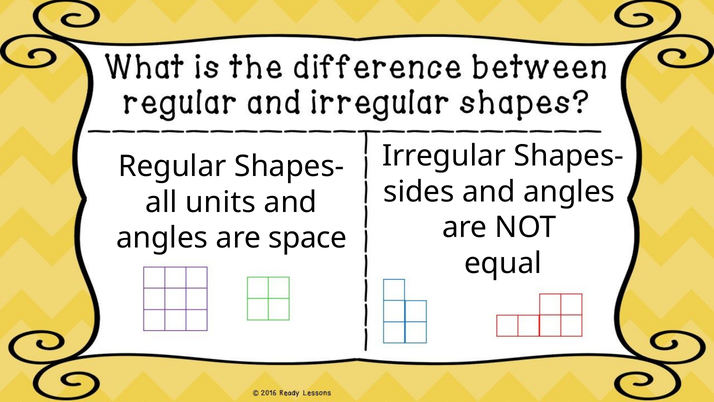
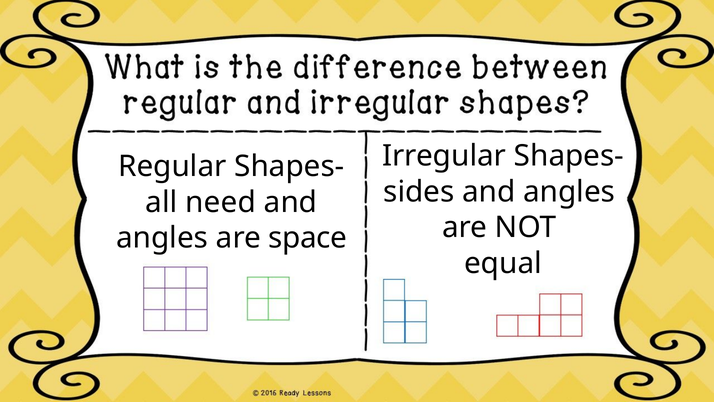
units: units -> need
